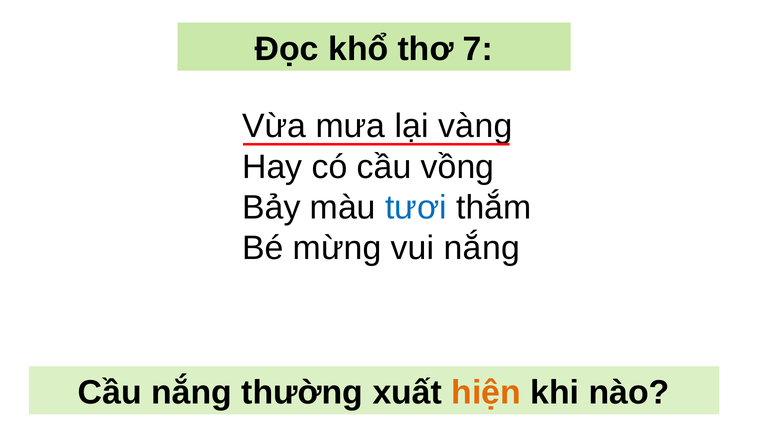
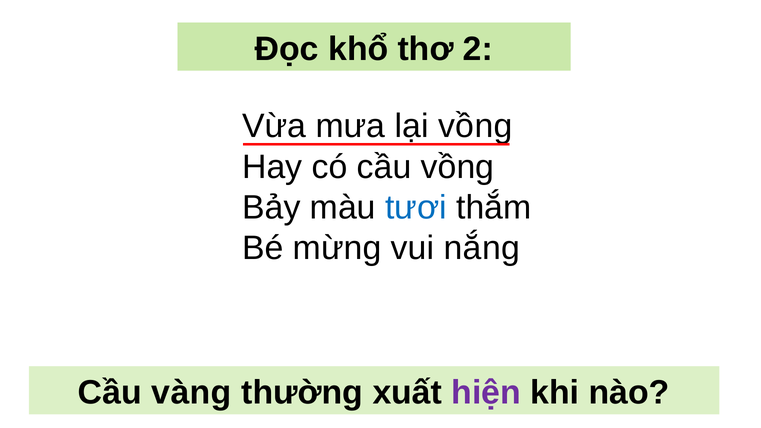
7: 7 -> 2
lại vàng: vàng -> vồng
Cầu nắng: nắng -> vàng
hiện colour: orange -> purple
